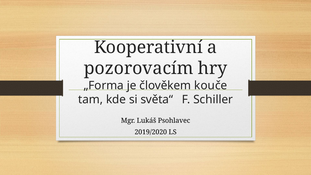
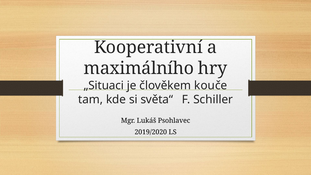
pozorovacím: pozorovacím -> maximálního
„Forma: „Forma -> „Situaci
